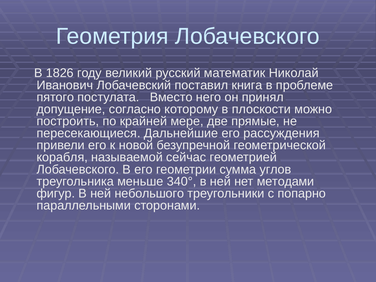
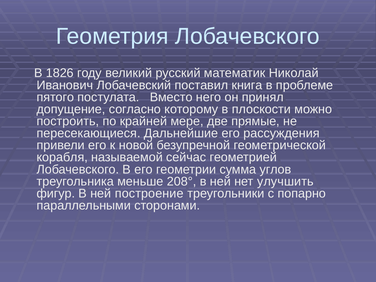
340°: 340° -> 208°
методами: методами -> улучшить
небольшого: небольшого -> построение
